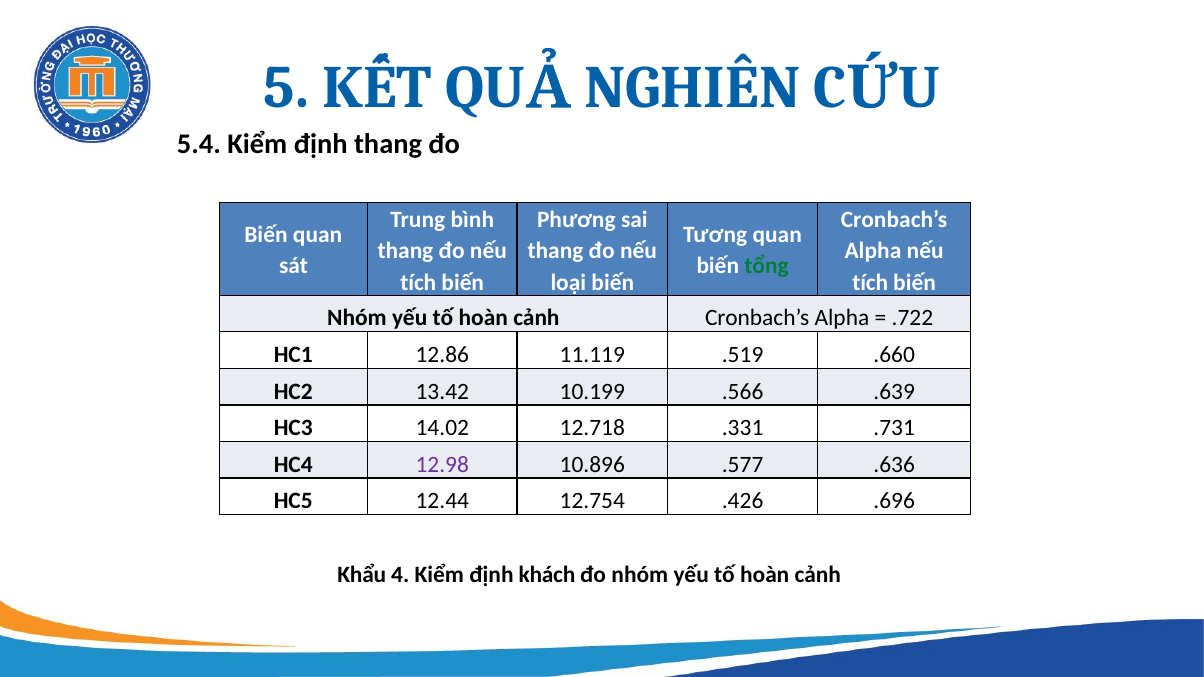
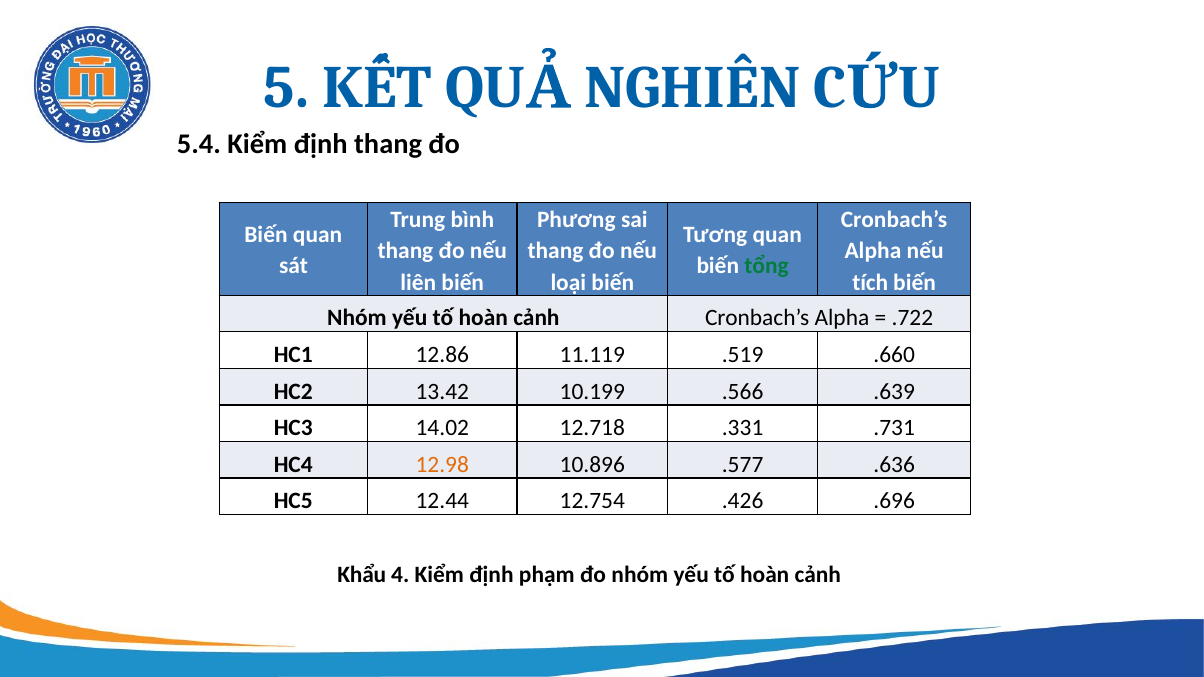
tích at (418, 283): tích -> liên
12.98 colour: purple -> orange
khách: khách -> phạm
